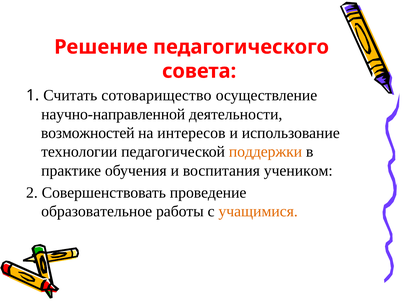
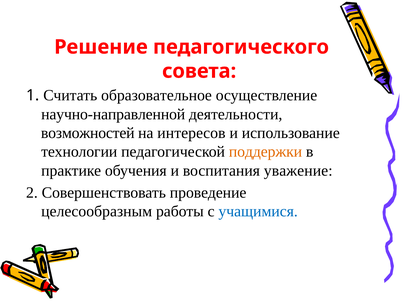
сотоварищество: сотоварищество -> образовательное
учеником: учеником -> уважение
образовательное: образовательное -> целесообразным
учащимися colour: orange -> blue
